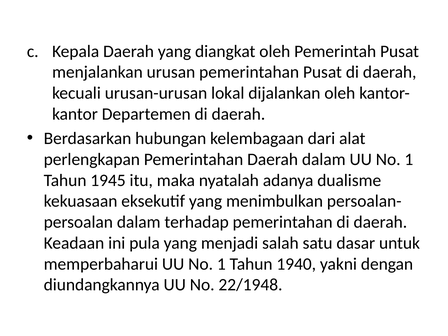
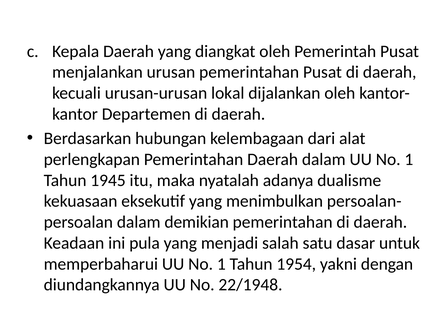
terhadap: terhadap -> demikian
1940: 1940 -> 1954
